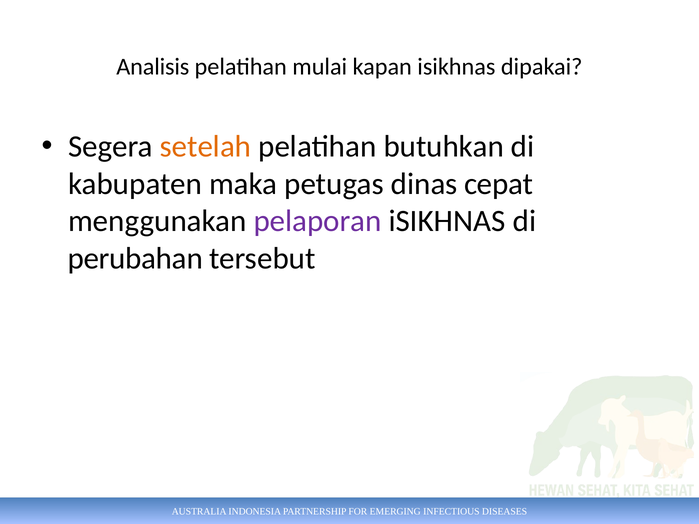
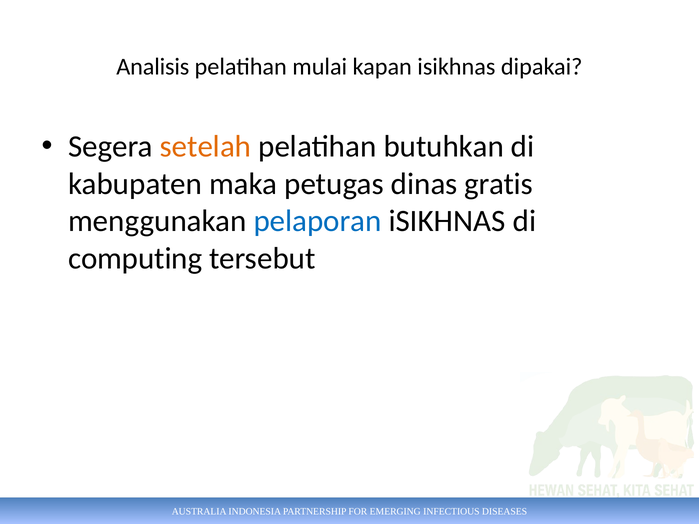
cepat: cepat -> gratis
pelaporan colour: purple -> blue
perubahan: perubahan -> computing
